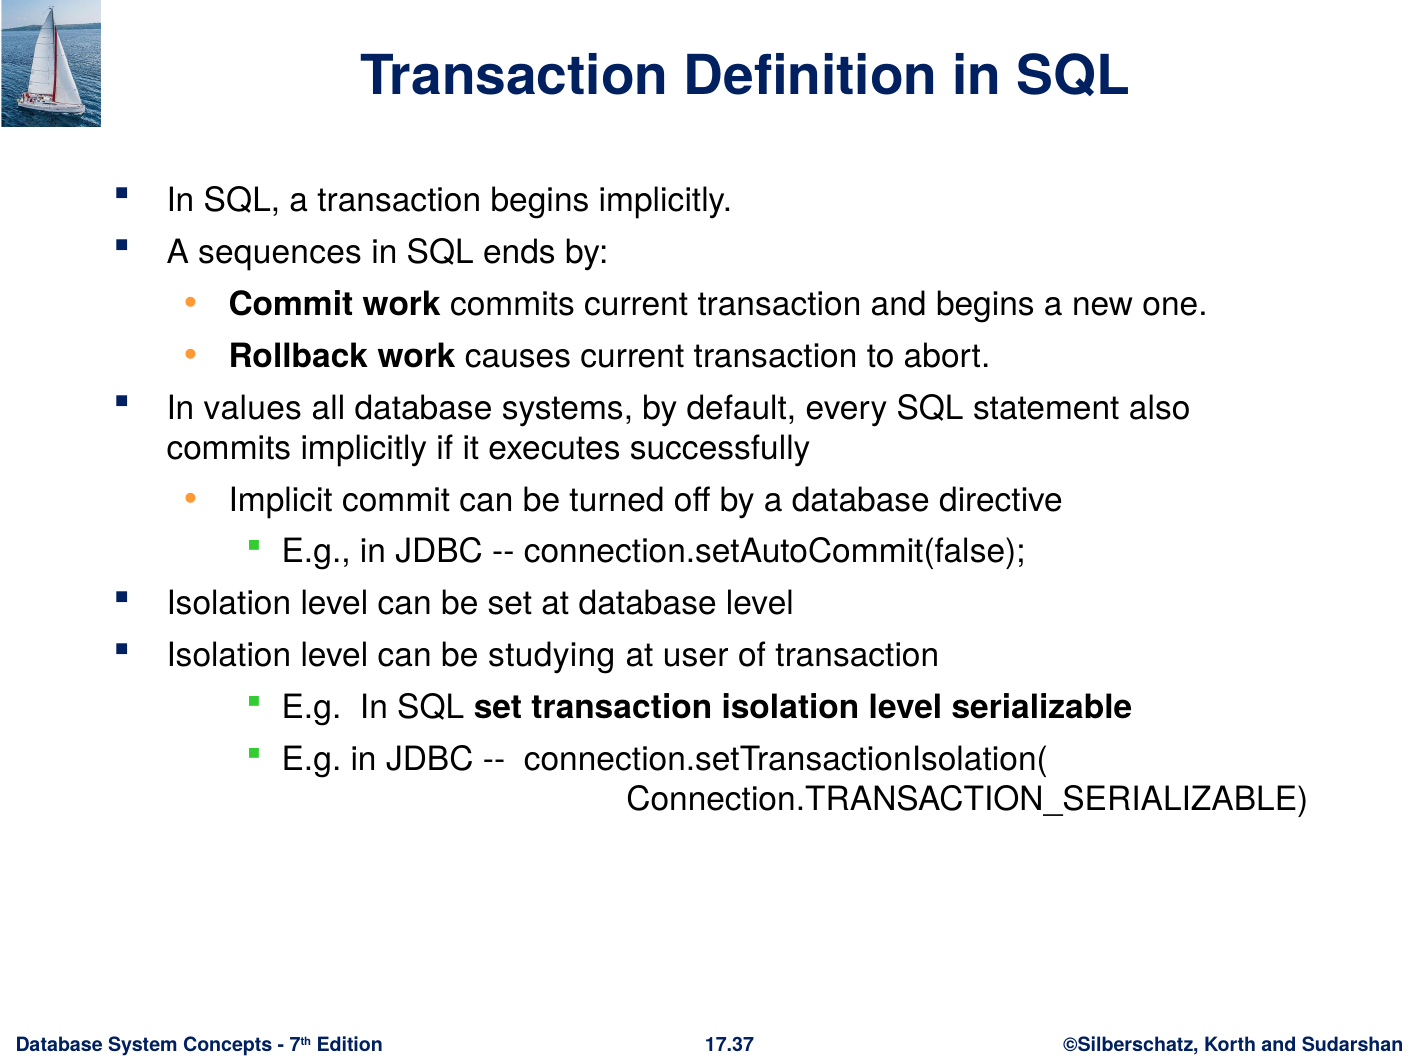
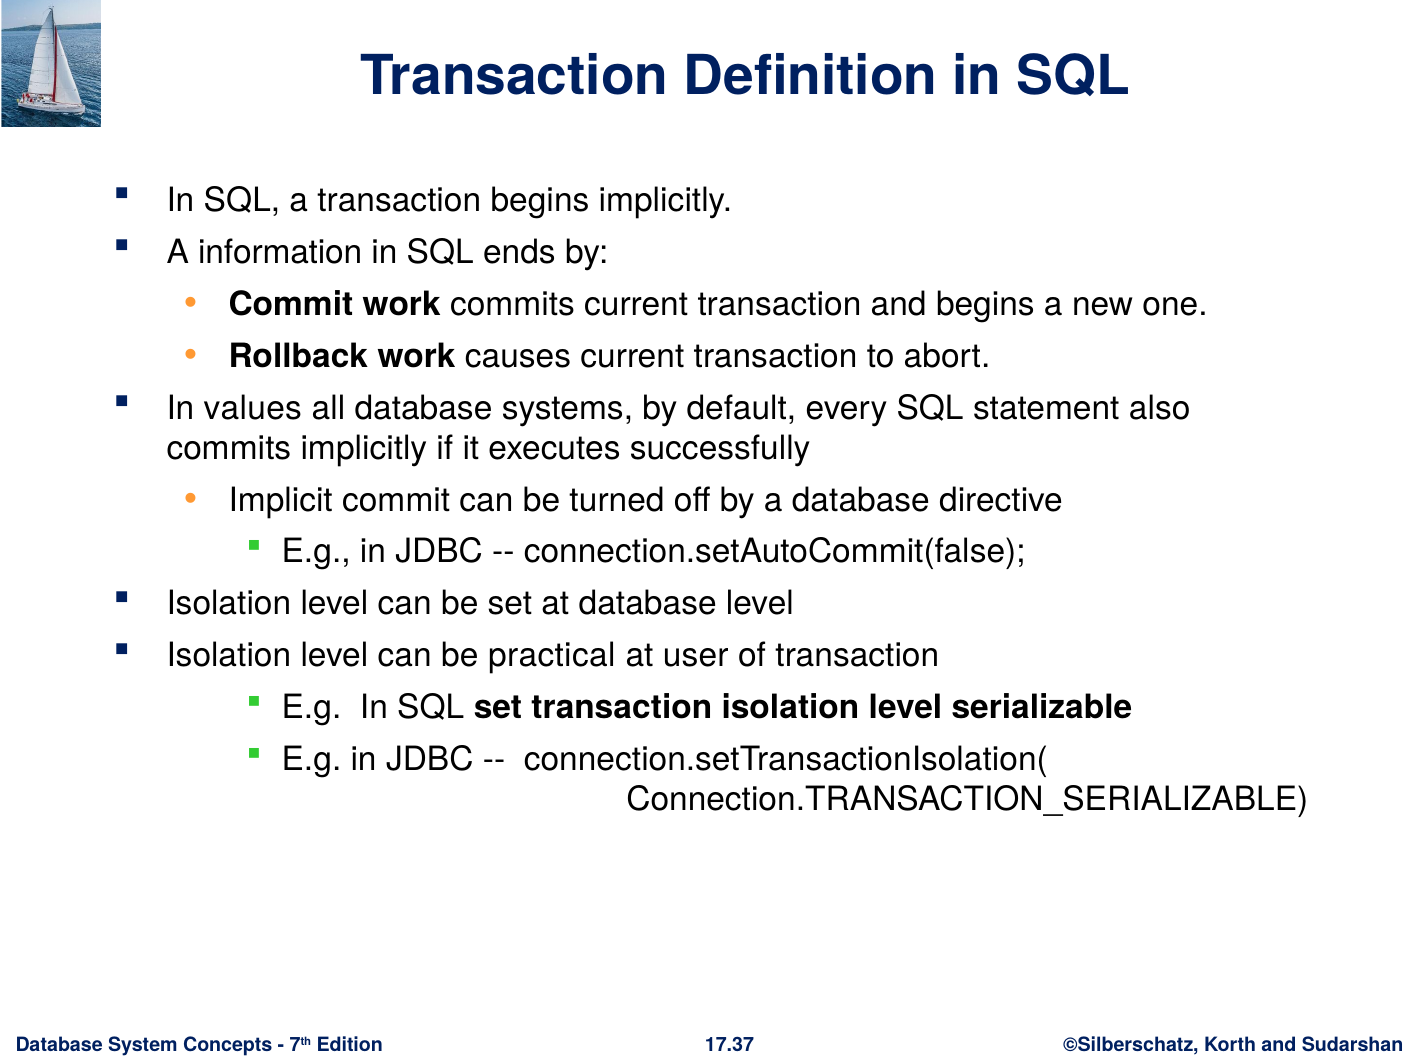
sequences: sequences -> information
studying: studying -> practical
